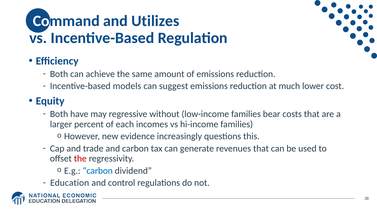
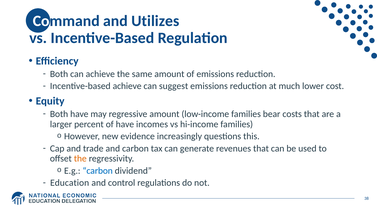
Incentive-based models: models -> achieve
regressive without: without -> amount
of each: each -> have
the at (80, 159) colour: red -> orange
